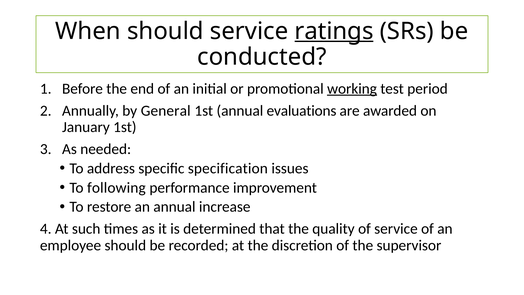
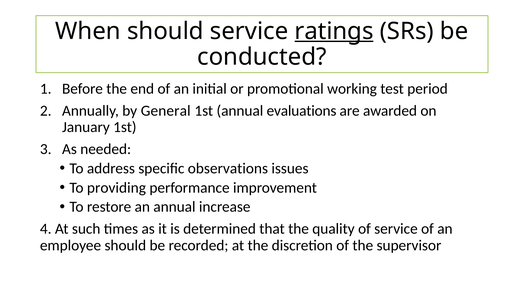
working underline: present -> none
specification: specification -> observations
following: following -> providing
